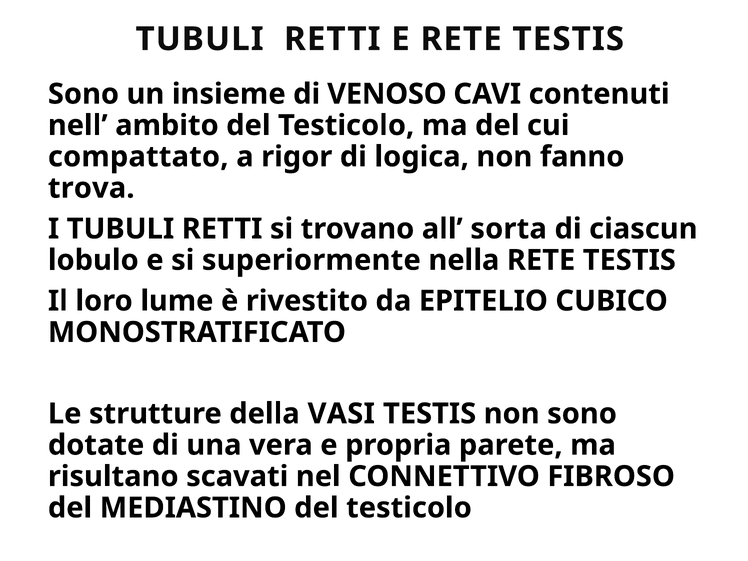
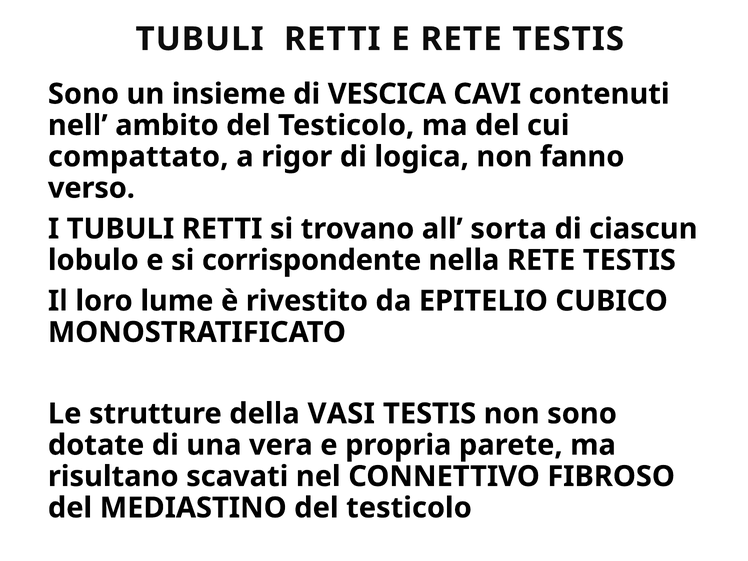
VENOSO: VENOSO -> VESCICA
trova: trova -> verso
superiormente: superiormente -> corrispondente
